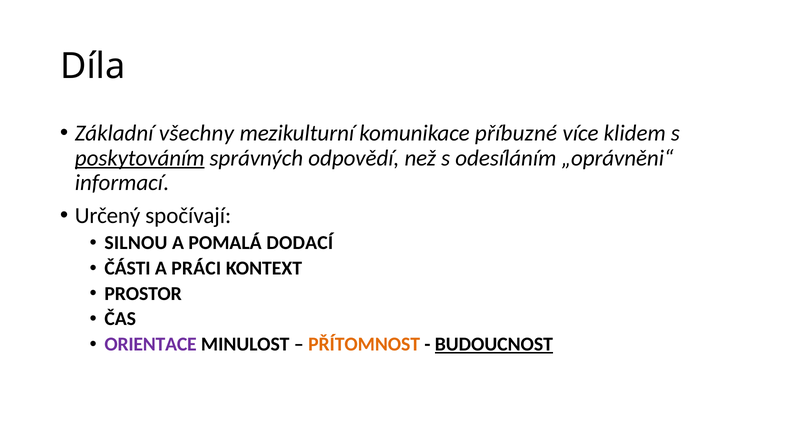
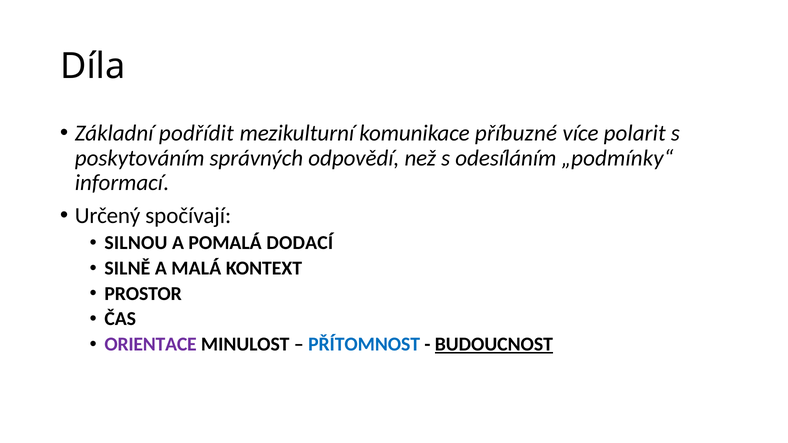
všechny: všechny -> podřídit
klidem: klidem -> polarit
poskytováním underline: present -> none
„oprávněni“: „oprávněni“ -> „podmínky“
ČÁSTI: ČÁSTI -> SILNĚ
PRÁCI: PRÁCI -> MALÁ
PŘÍTOMNOST colour: orange -> blue
